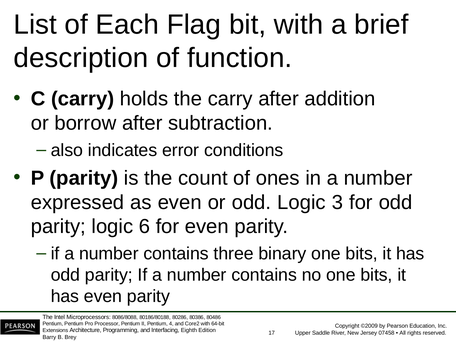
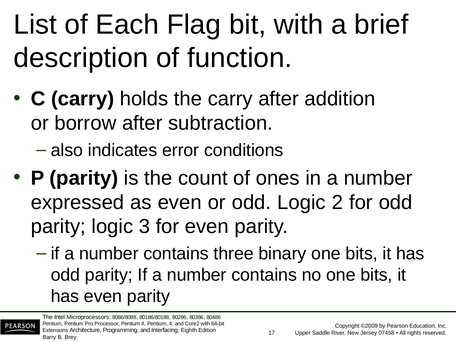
3: 3 -> 2
6: 6 -> 3
